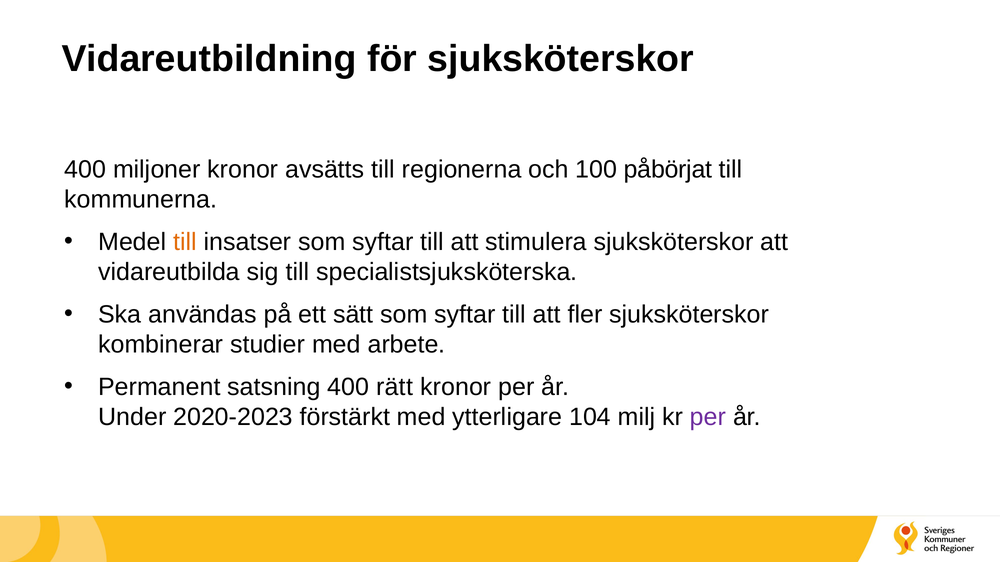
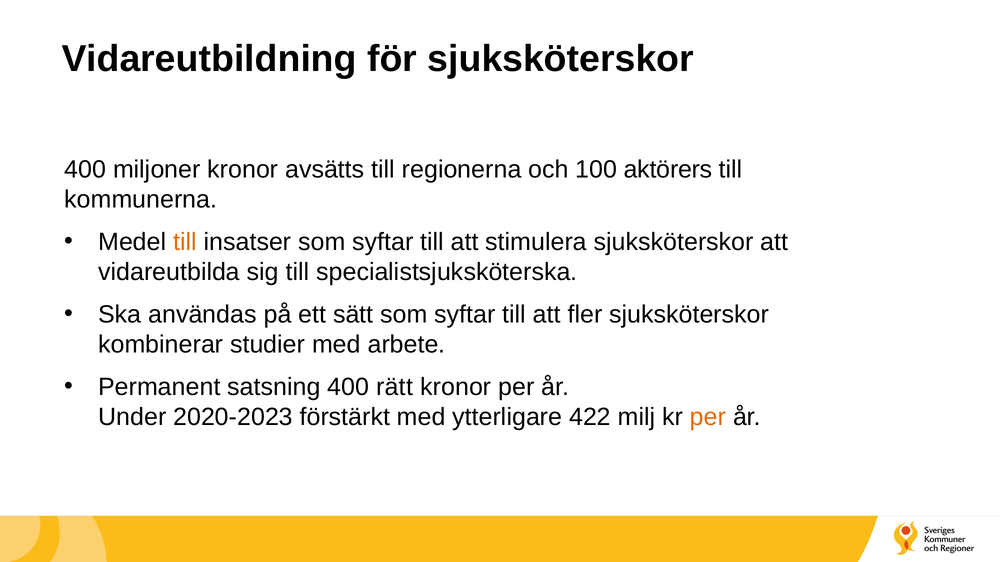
påbörjat: påbörjat -> aktörers
104: 104 -> 422
per at (708, 417) colour: purple -> orange
